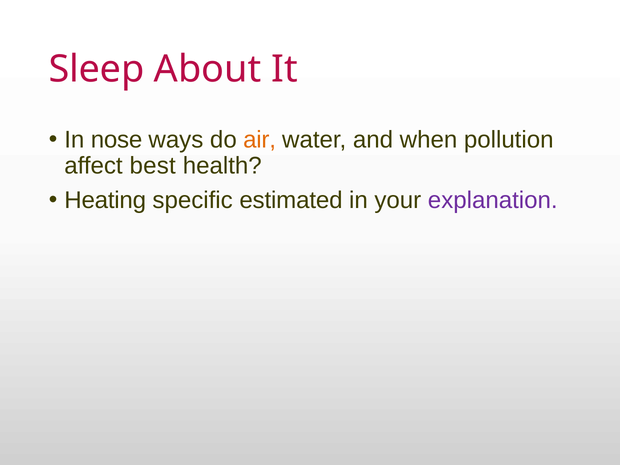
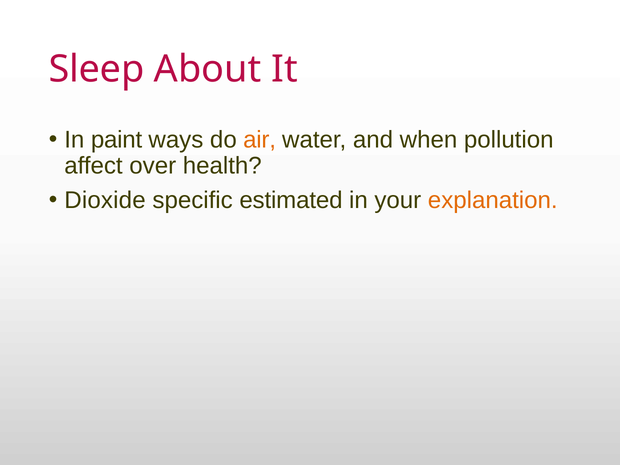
nose: nose -> paint
best: best -> over
Heating: Heating -> Dioxide
explanation colour: purple -> orange
